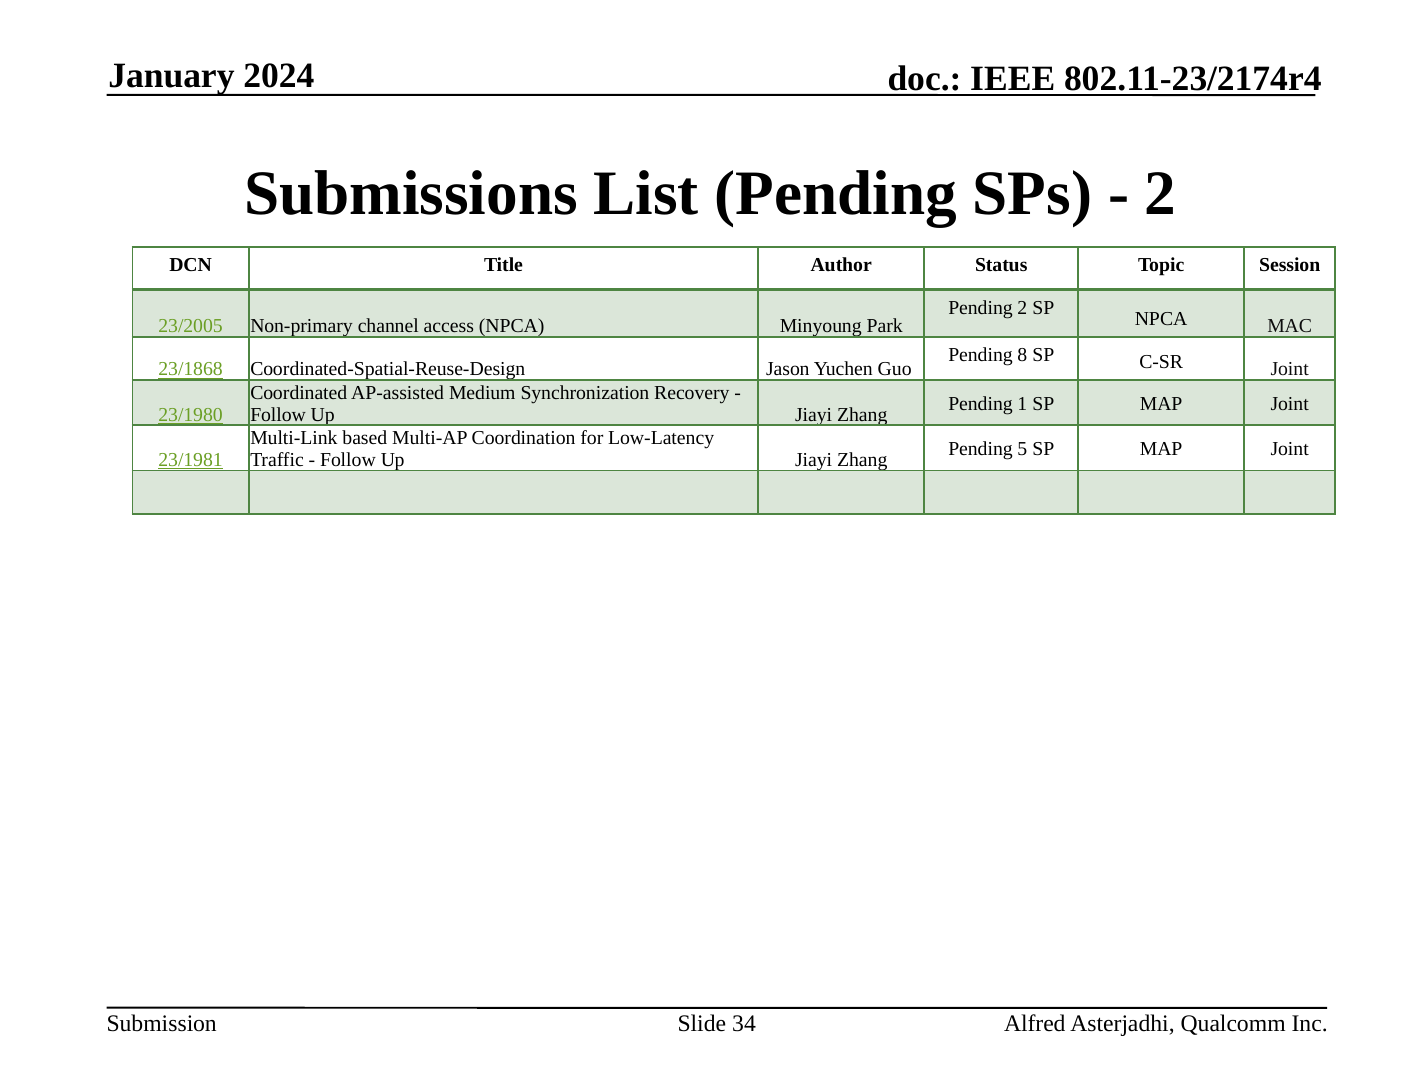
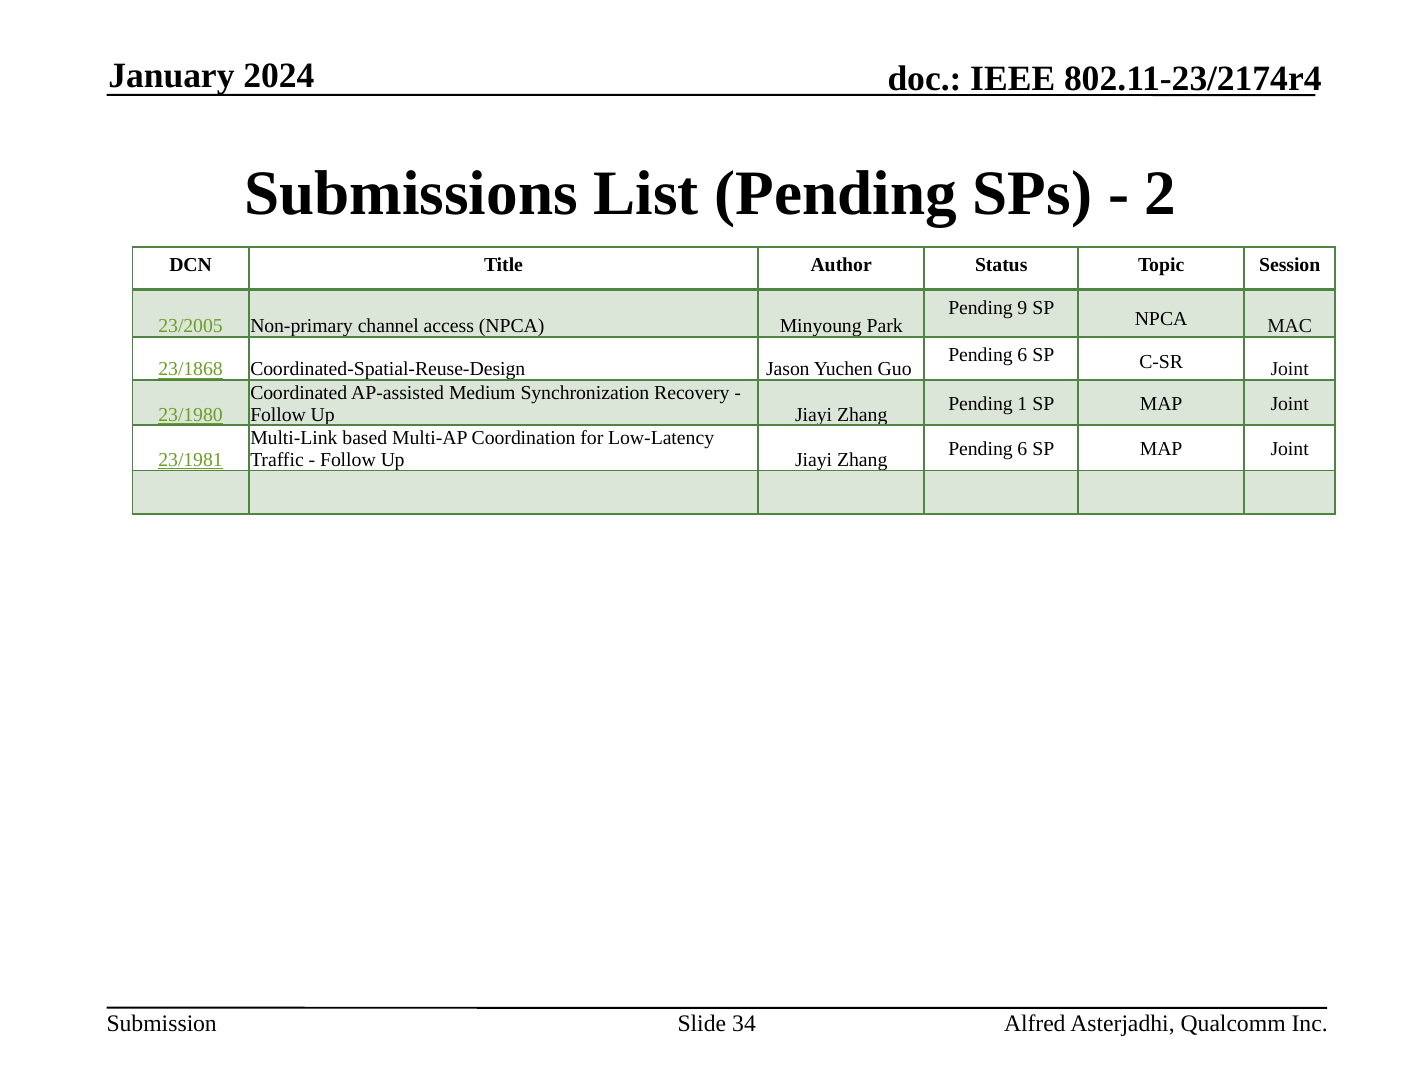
Pending 2: 2 -> 9
8 at (1022, 355): 8 -> 6
5 at (1022, 448): 5 -> 6
